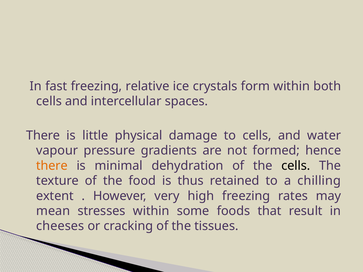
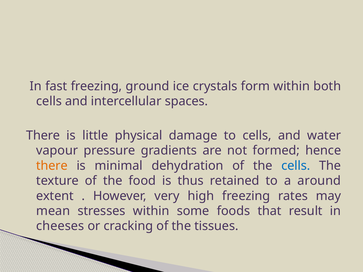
relative: relative -> ground
cells at (296, 166) colour: black -> blue
chilling: chilling -> around
